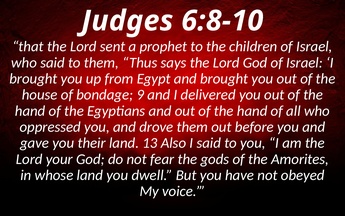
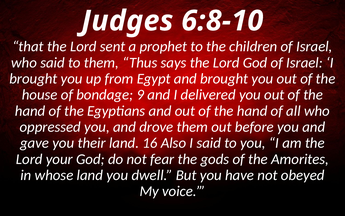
13: 13 -> 16
